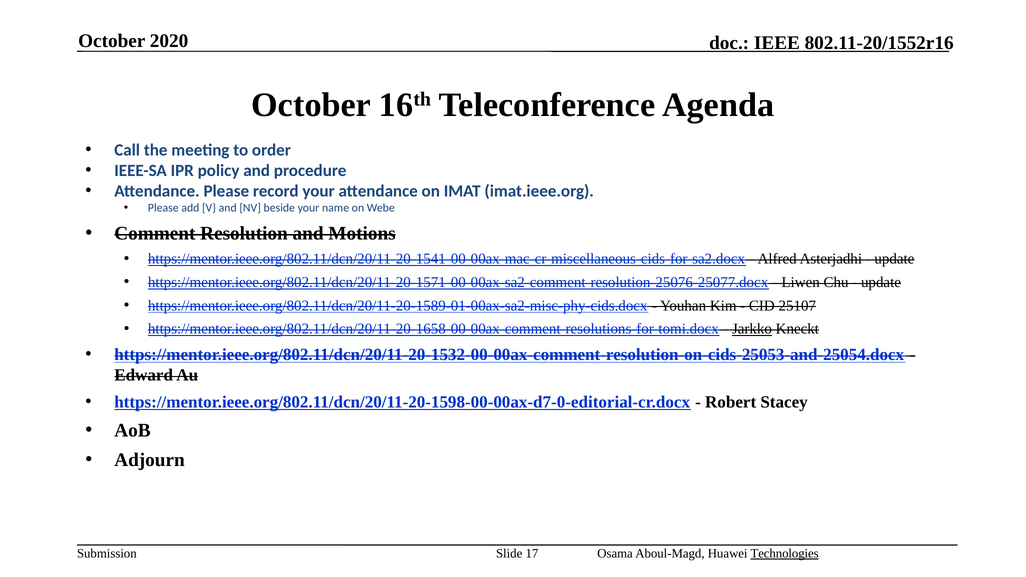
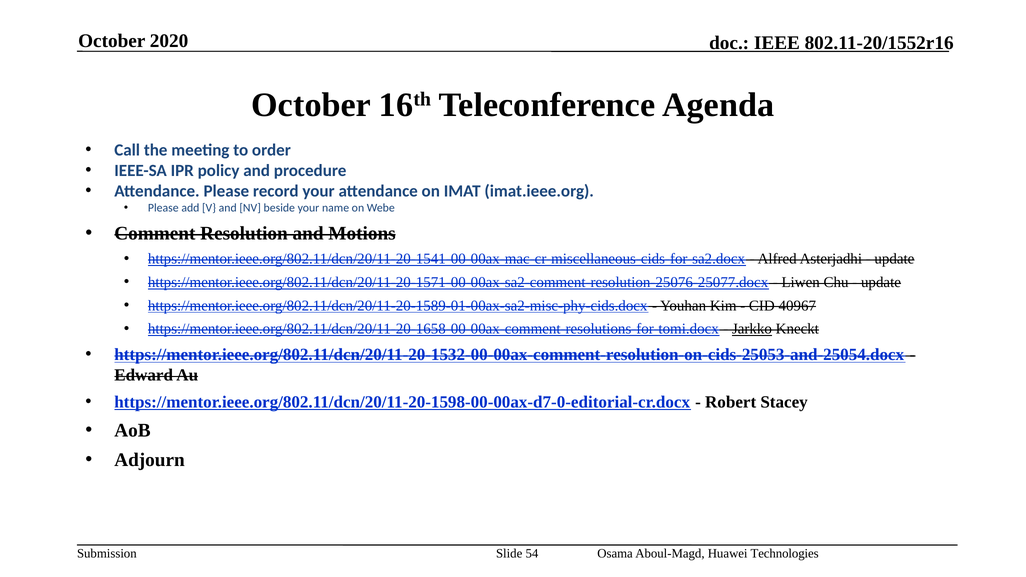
25107: 25107 -> 40967
17: 17 -> 54
Technologies underline: present -> none
